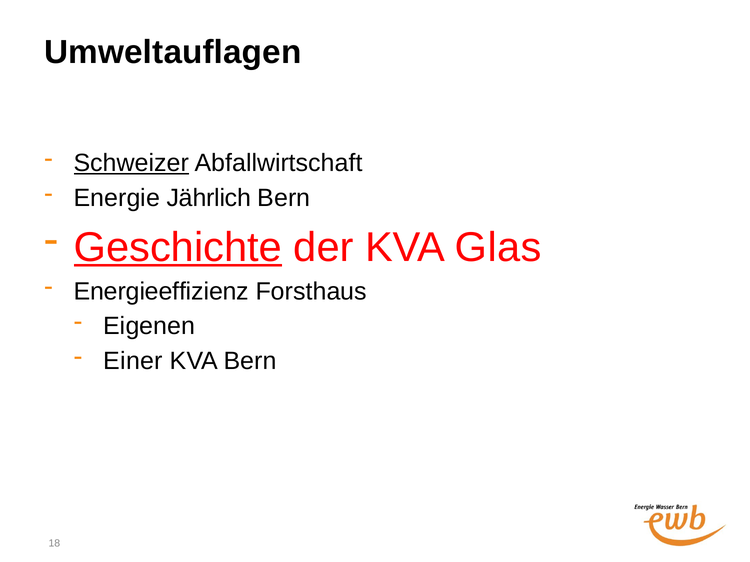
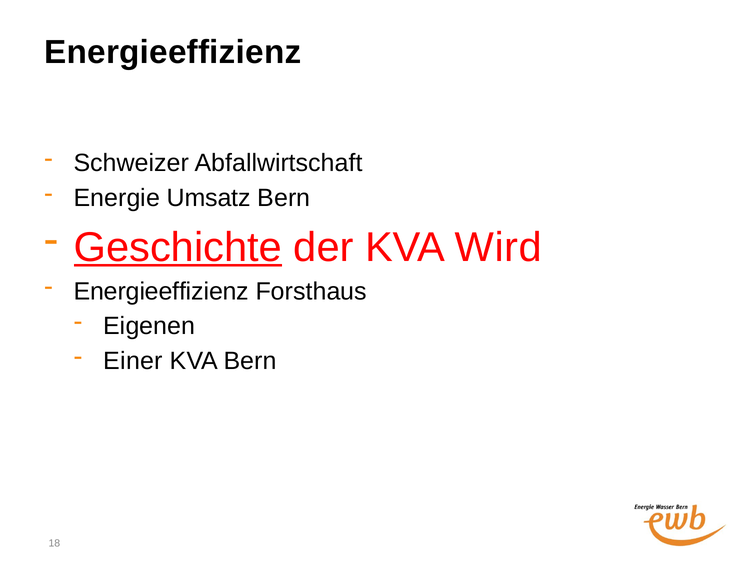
Umweltauflagen at (173, 52): Umweltauflagen -> Energieeffizienz
Schweizer underline: present -> none
Jährlich: Jährlich -> Umsatz
Glas: Glas -> Wird
